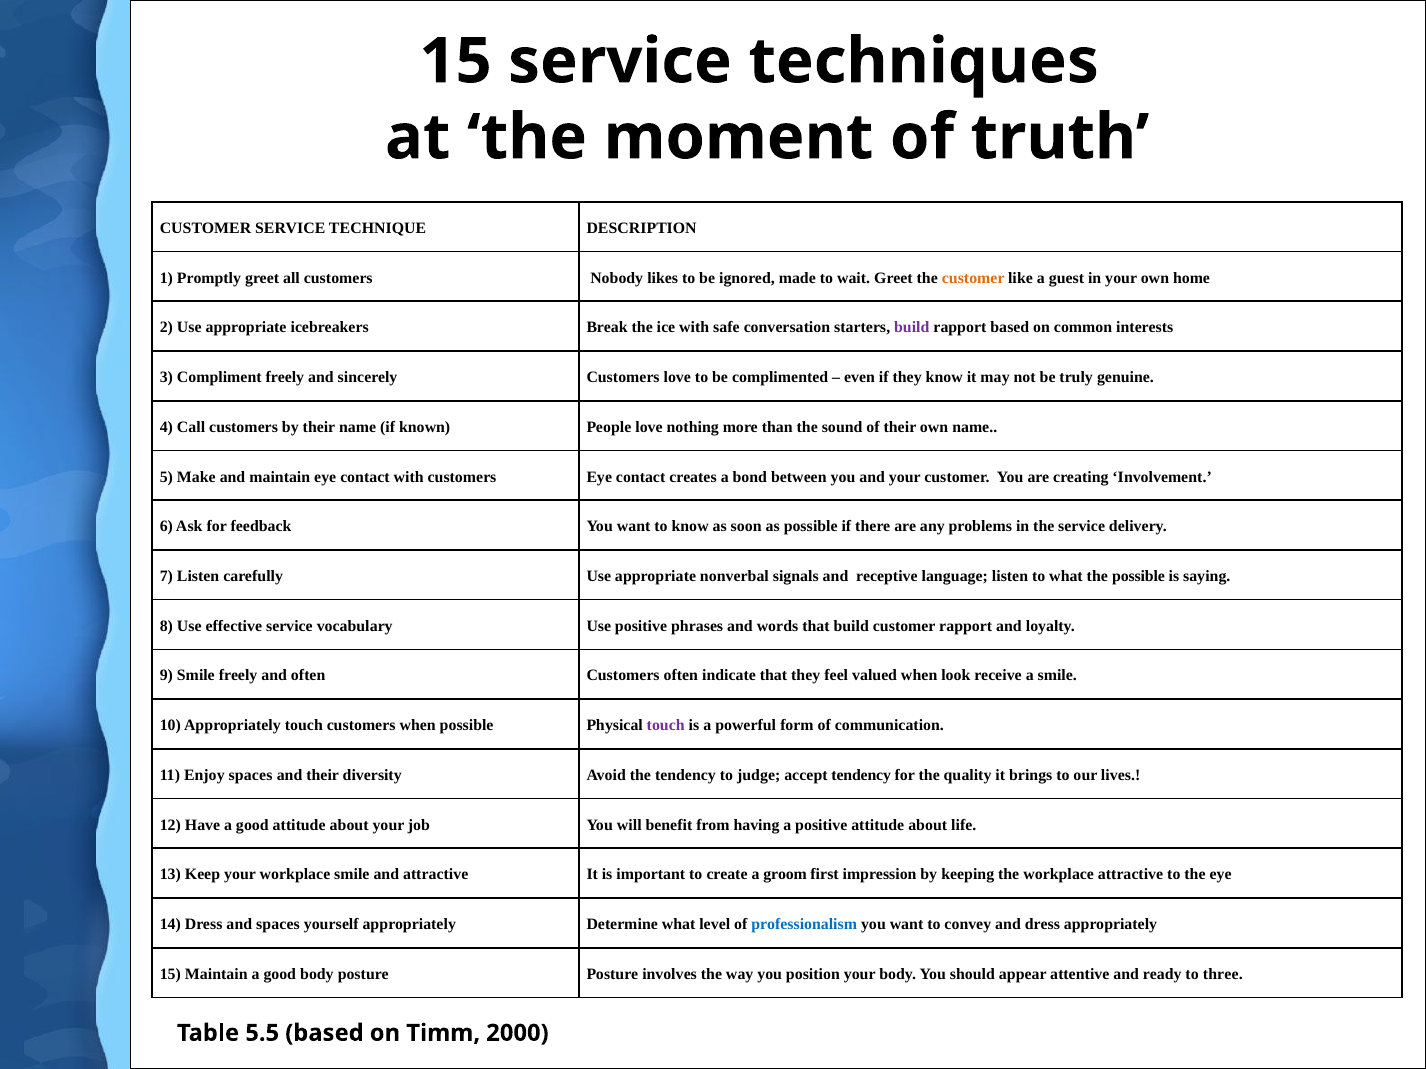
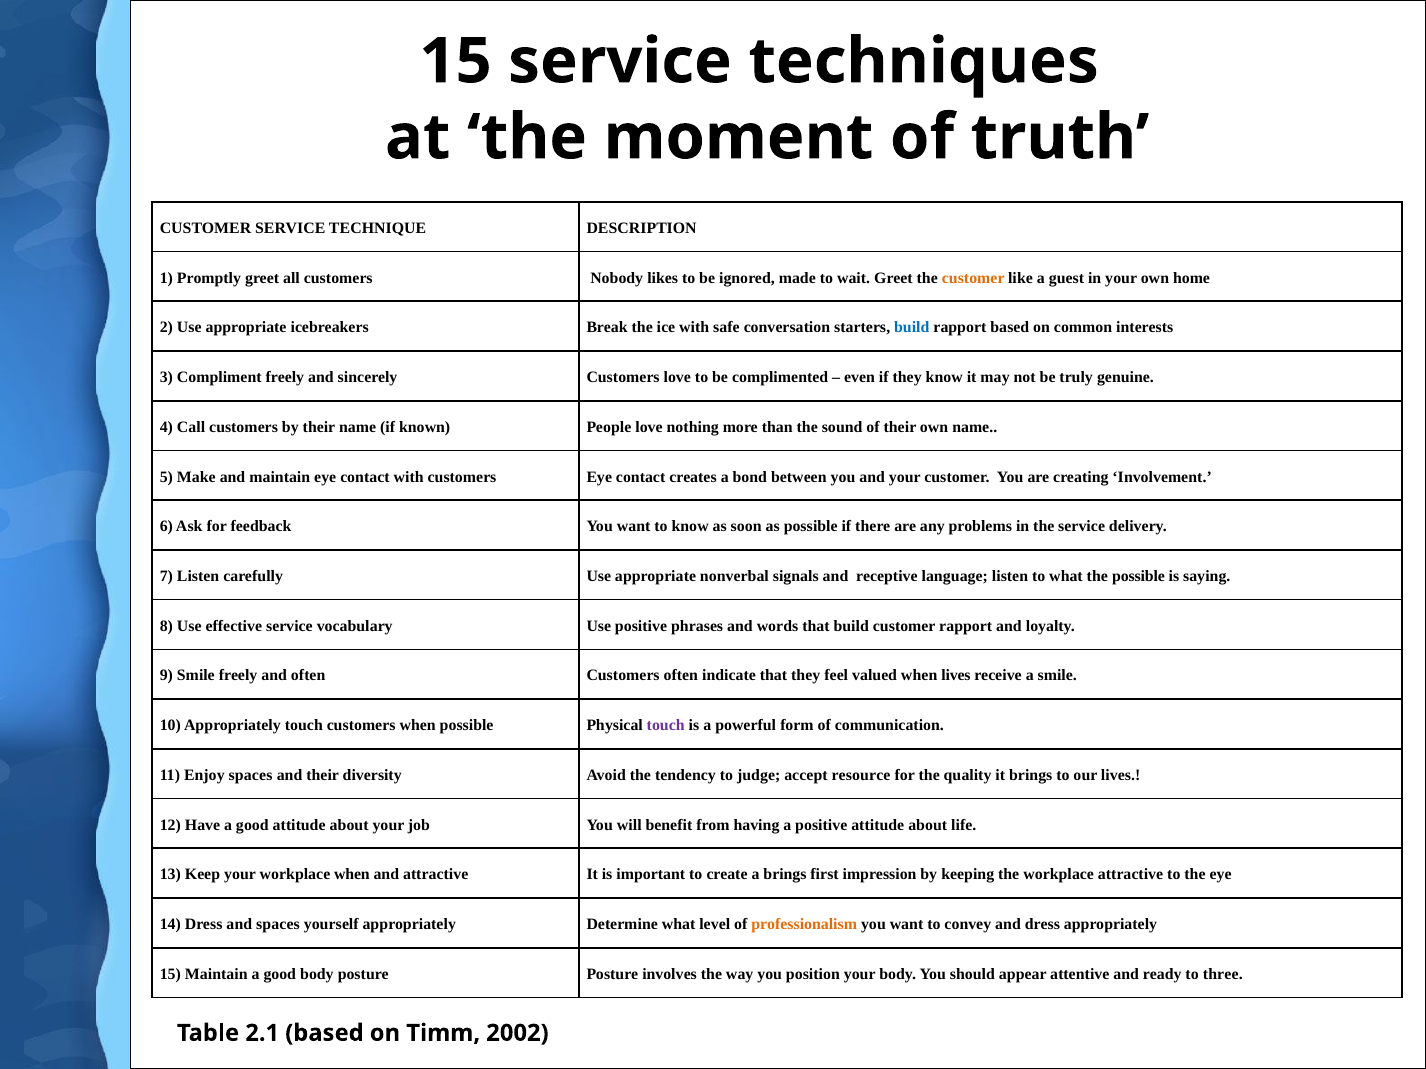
build at (912, 328) colour: purple -> blue
when look: look -> lives
accept tendency: tendency -> resource
workplace smile: smile -> when
a groom: groom -> brings
professionalism colour: blue -> orange
5.5: 5.5 -> 2.1
2000: 2000 -> 2002
